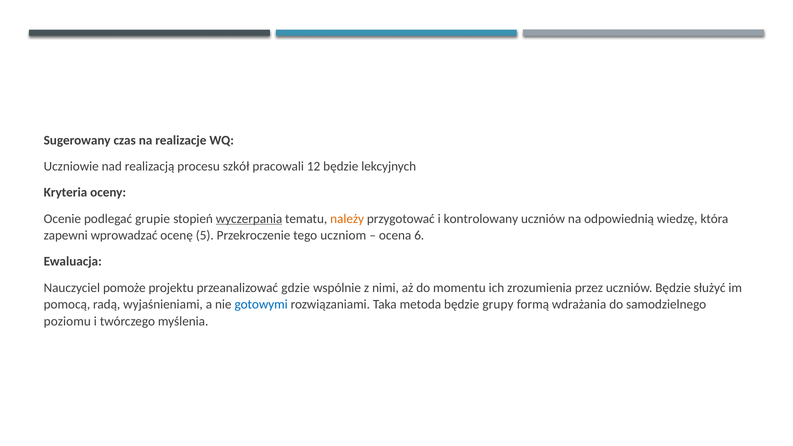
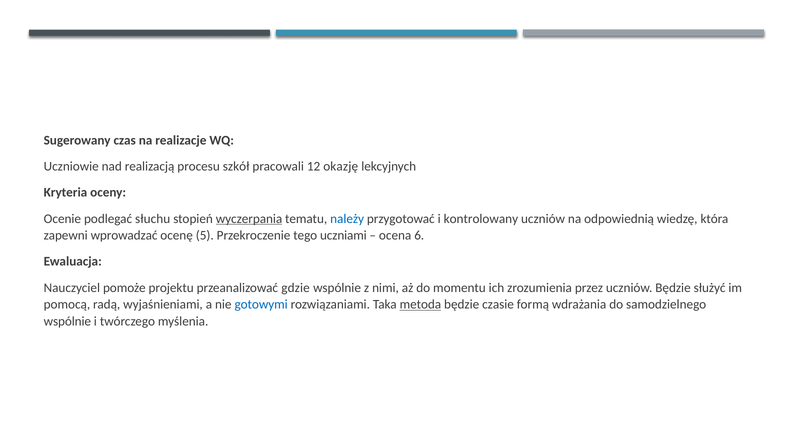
12 będzie: będzie -> okazję
grupie: grupie -> słuchu
należy colour: orange -> blue
uczniom: uczniom -> uczniami
metoda underline: none -> present
grupy: grupy -> czasie
poziomu at (67, 322): poziomu -> wspólnie
